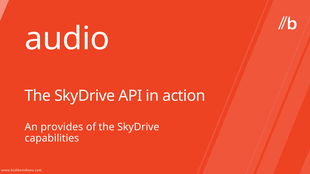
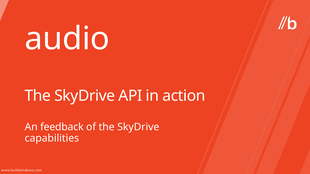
provides: provides -> feedback
